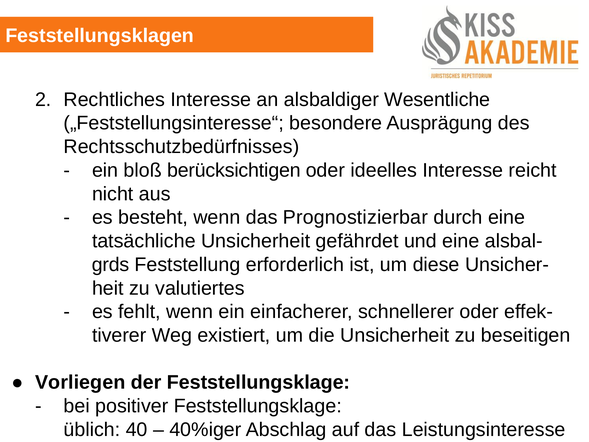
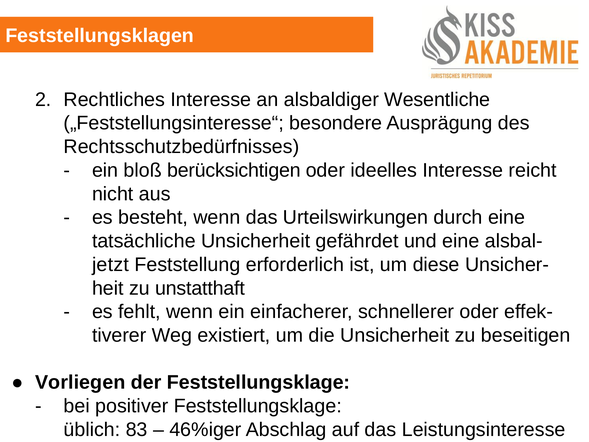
Prognostizierbar: Prognostizierbar -> Urteilswirkungen
grds: grds -> jetzt
valutiertes: valutiertes -> unstatthaft
40: 40 -> 83
40%iger: 40%iger -> 46%iger
